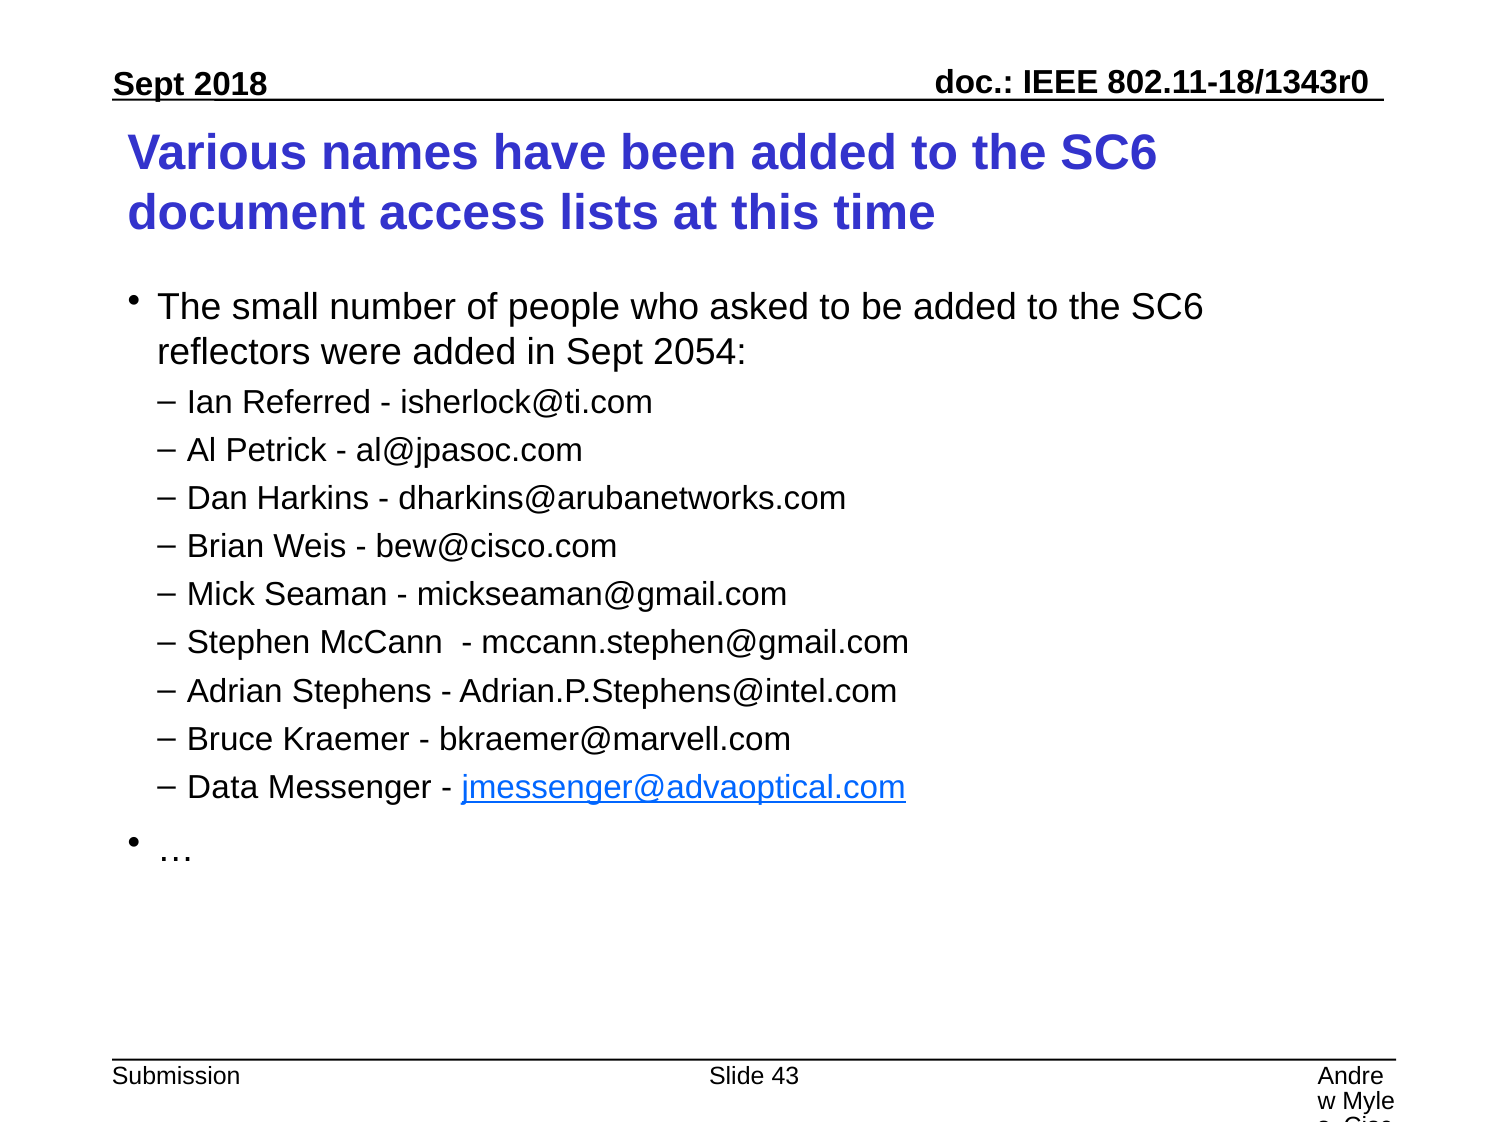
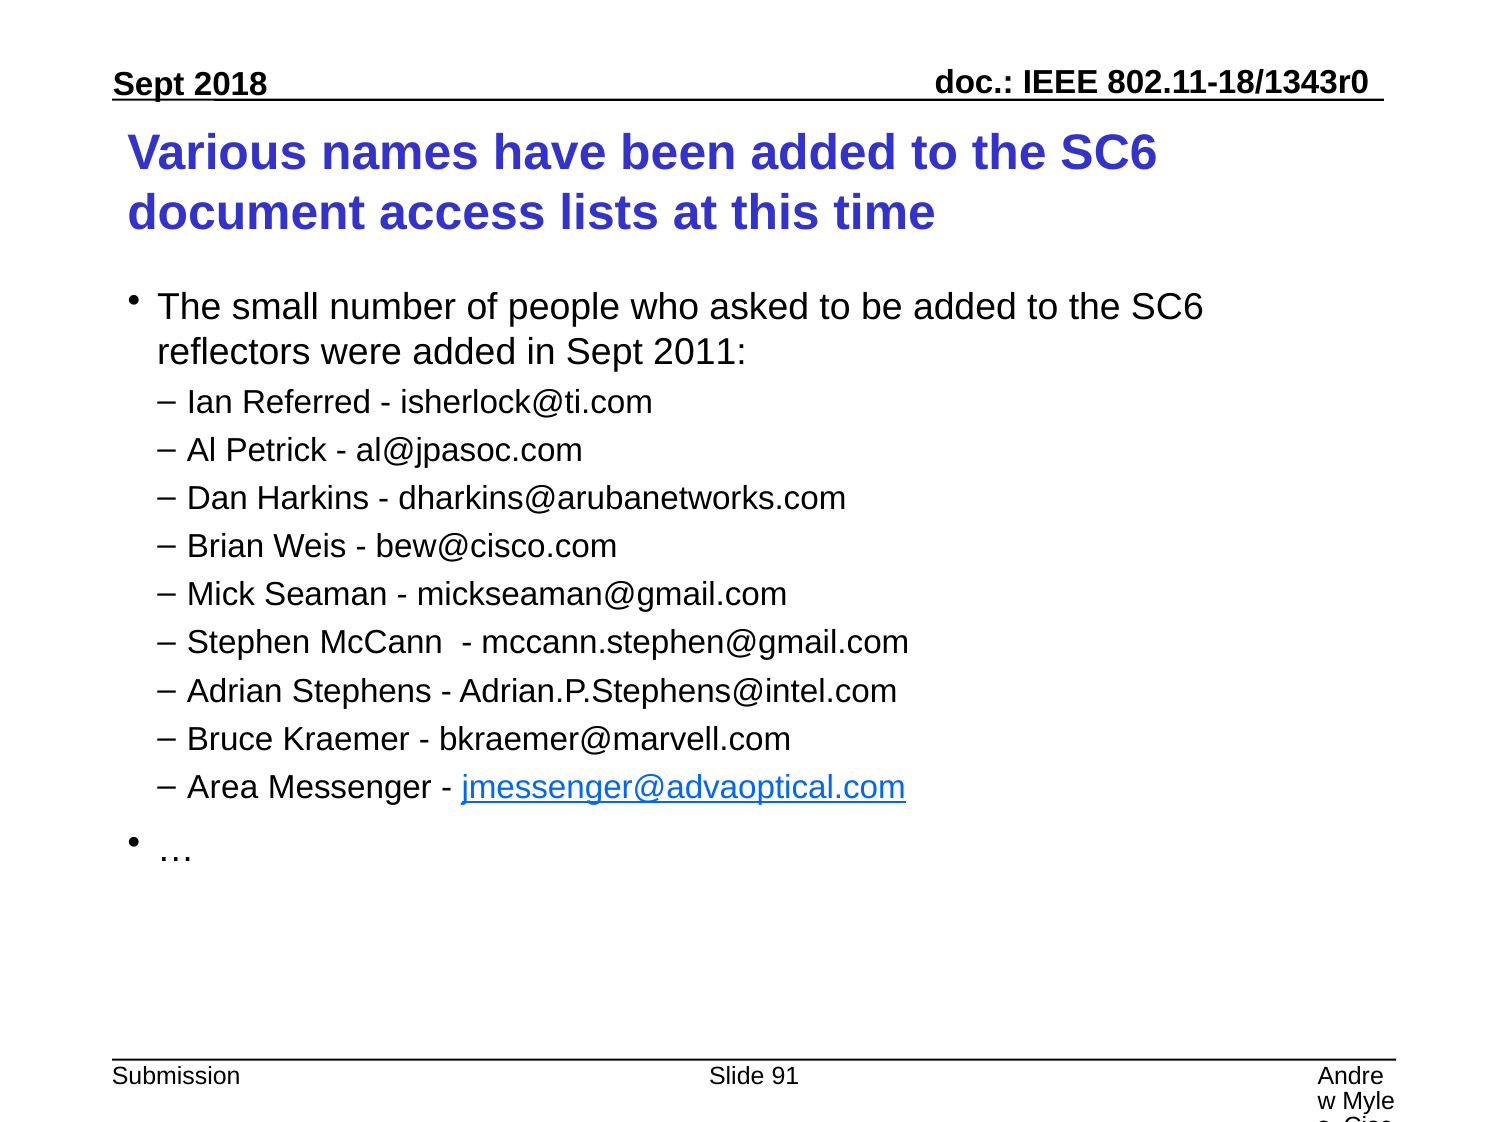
2054: 2054 -> 2011
Data: Data -> Area
43: 43 -> 91
